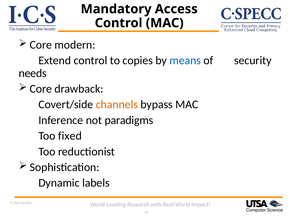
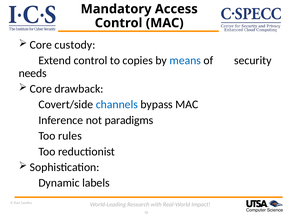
modern: modern -> custody
channels colour: orange -> blue
fixed: fixed -> rules
